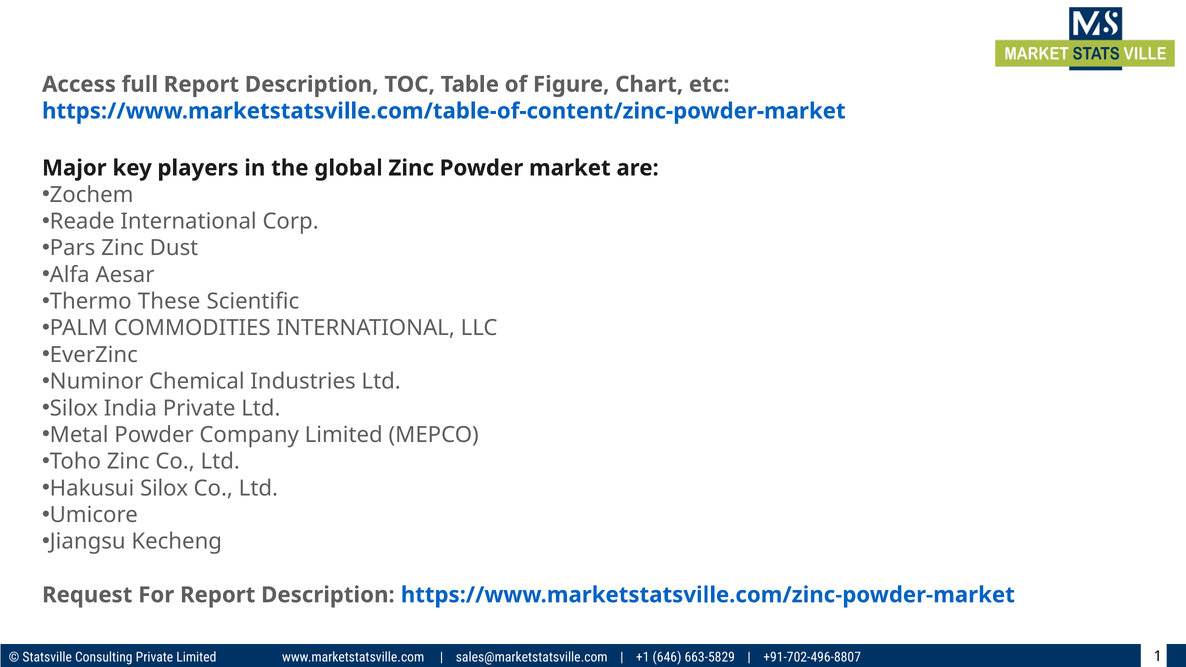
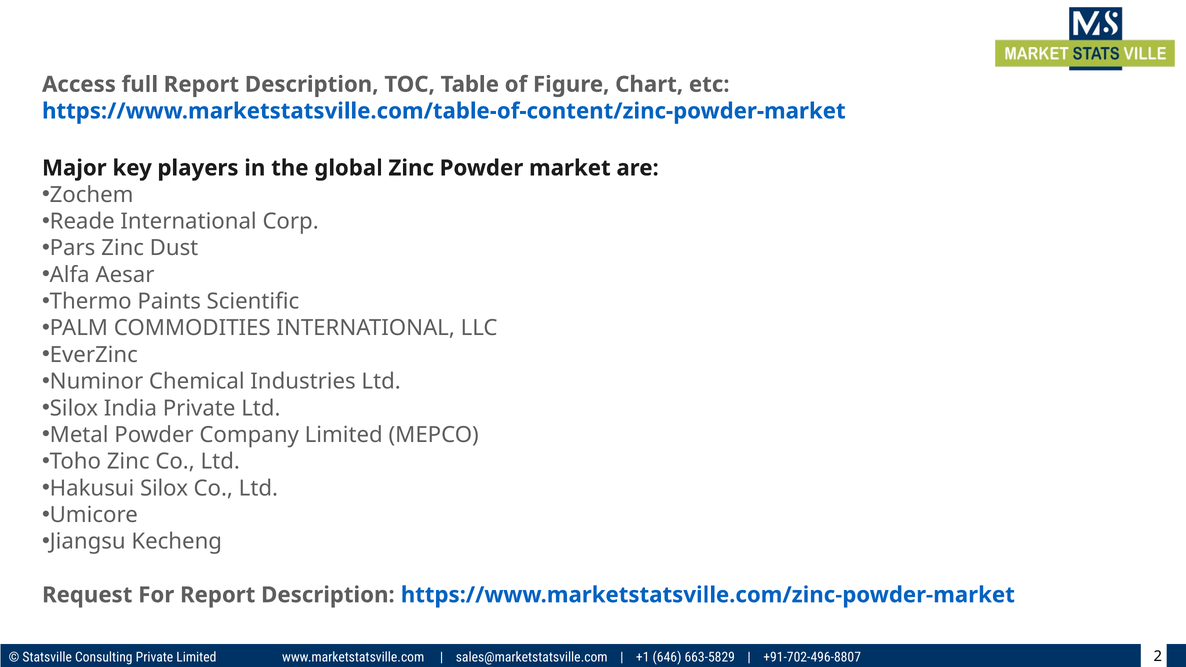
These: These -> Paints
1: 1 -> 2
